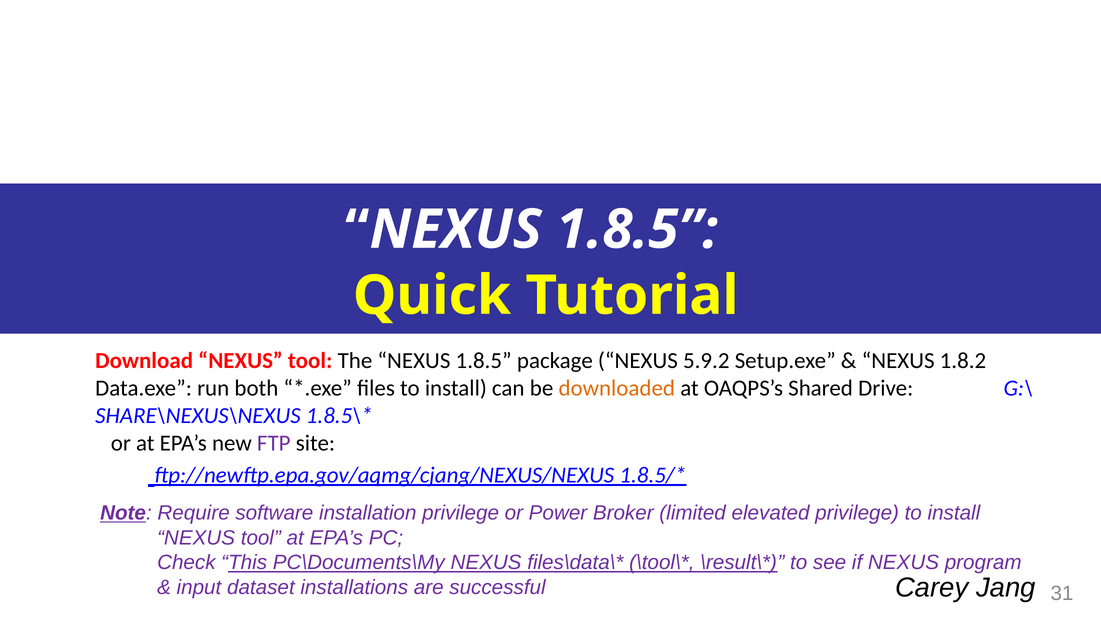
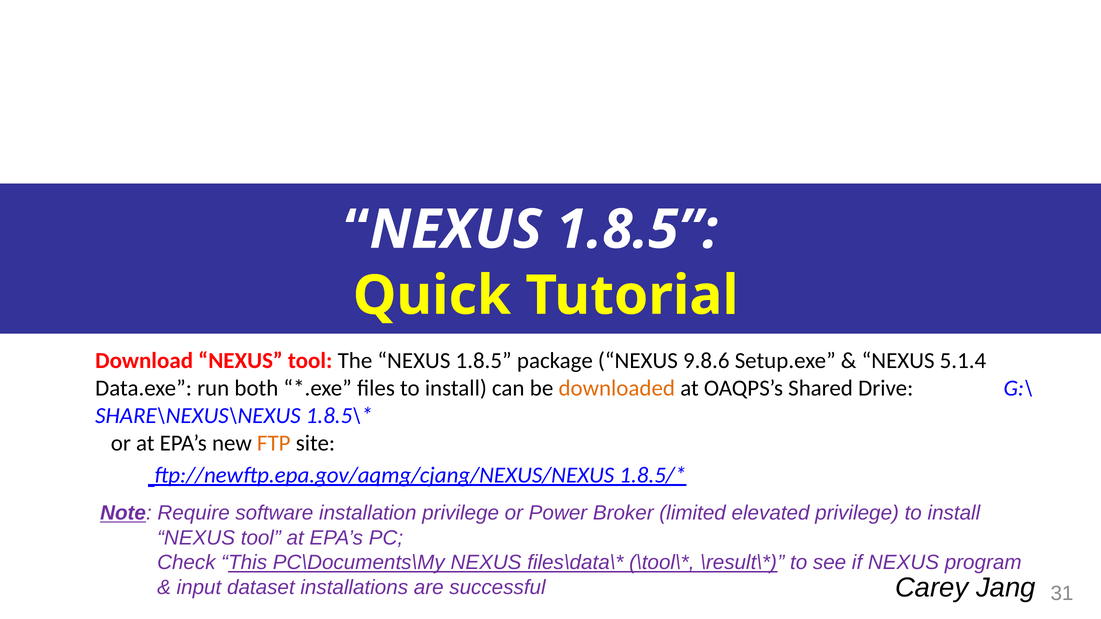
5.9.2: 5.9.2 -> 9.8.6
1.8.2: 1.8.2 -> 5.1.4
FTP colour: purple -> orange
